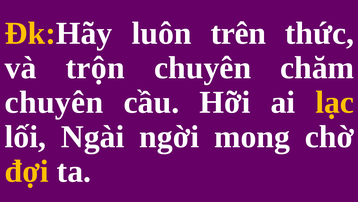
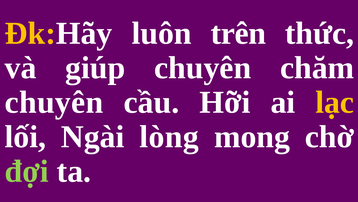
trộn: trộn -> giúp
ngời: ngời -> lòng
đợi colour: yellow -> light green
